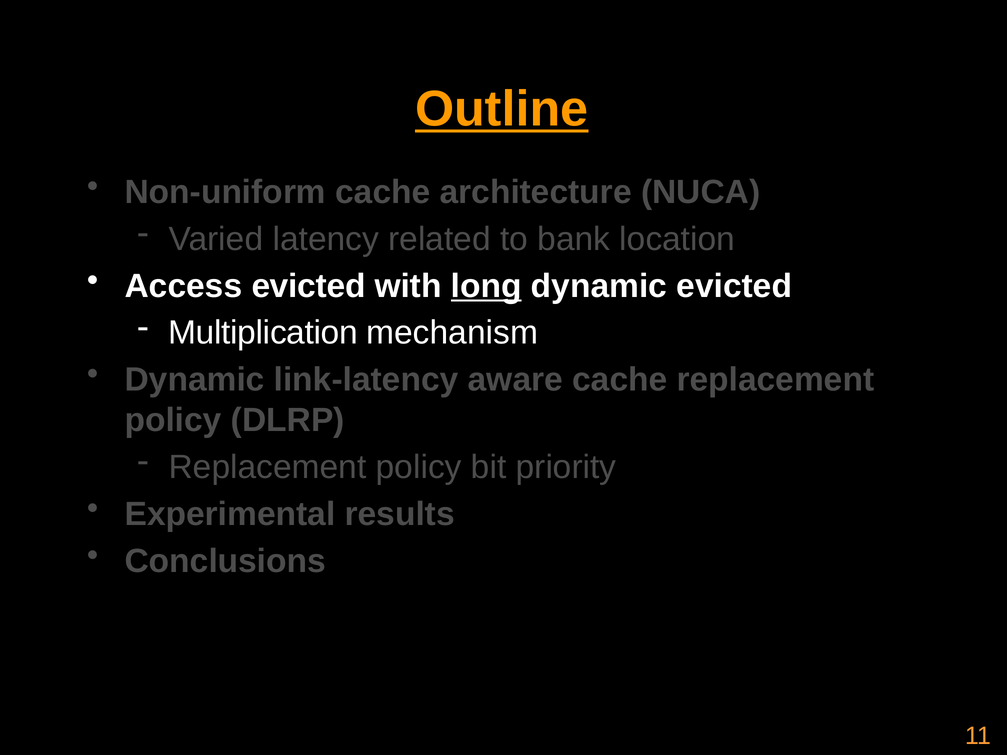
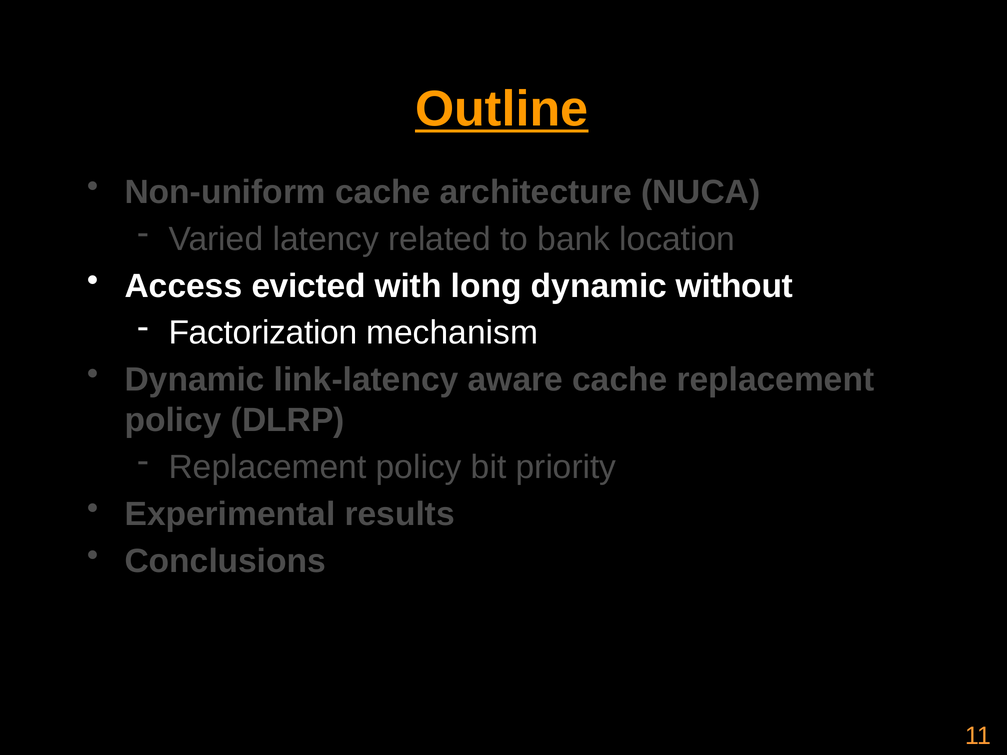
long underline: present -> none
dynamic evicted: evicted -> without
Multiplication: Multiplication -> Factorization
